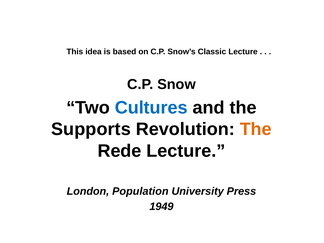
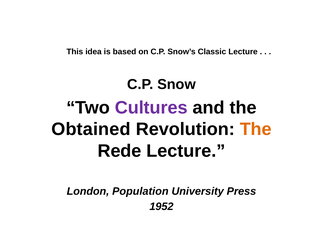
Cultures colour: blue -> purple
Supports: Supports -> Obtained
1949: 1949 -> 1952
